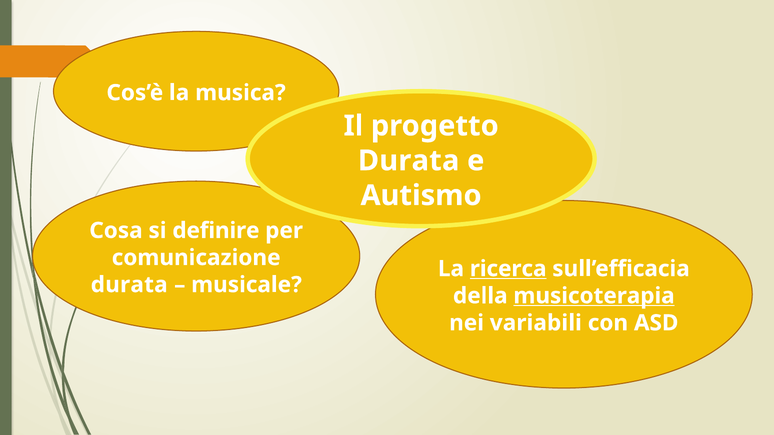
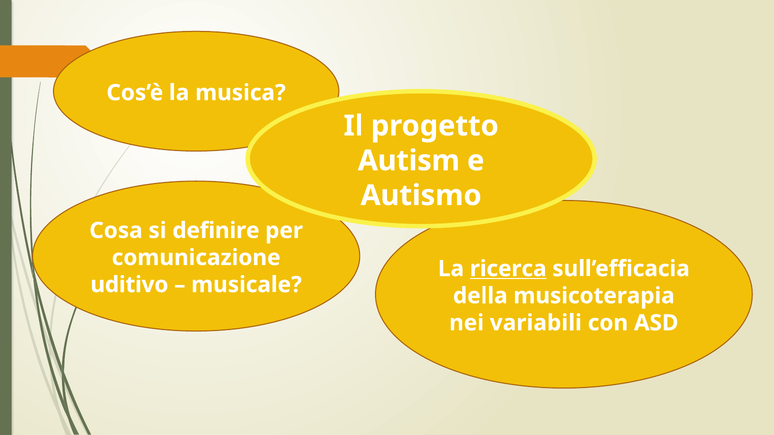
Durata at (409, 161): Durata -> Autism
durata at (129, 285): durata -> uditivo
musicoterapia underline: present -> none
